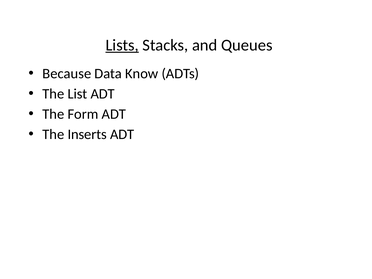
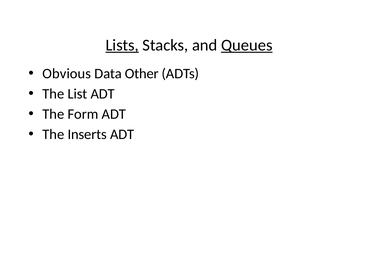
Queues underline: none -> present
Because: Because -> Obvious
Know: Know -> Other
